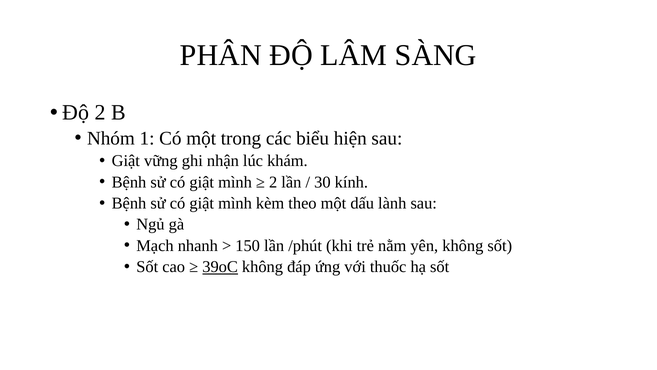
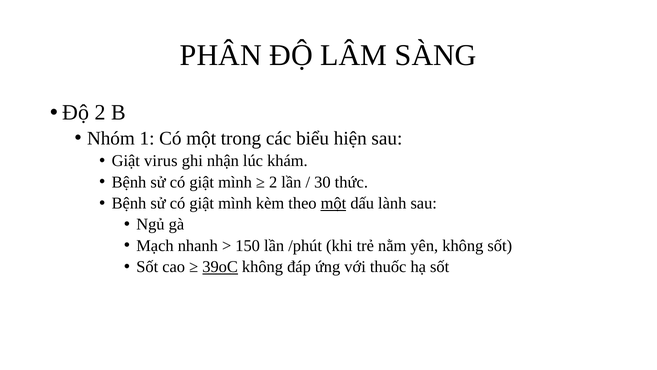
vững: vững -> virus
kính: kính -> thức
một at (333, 203) underline: none -> present
